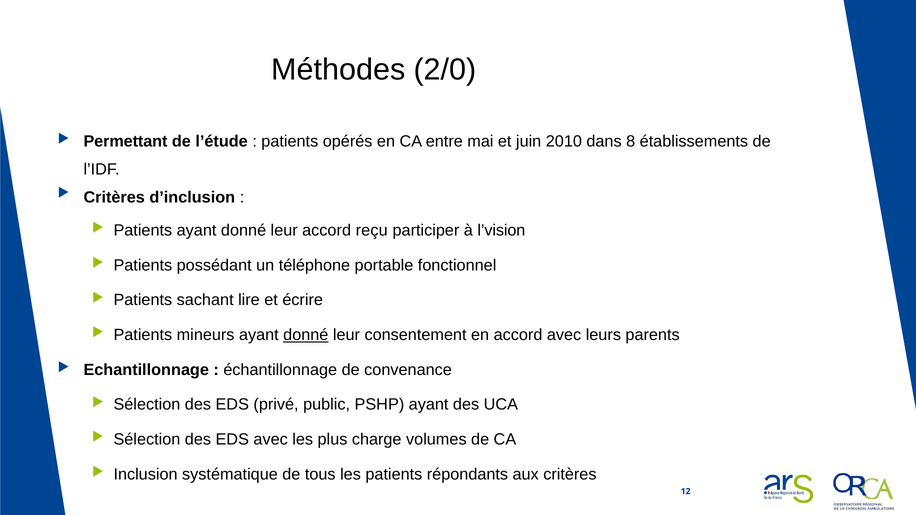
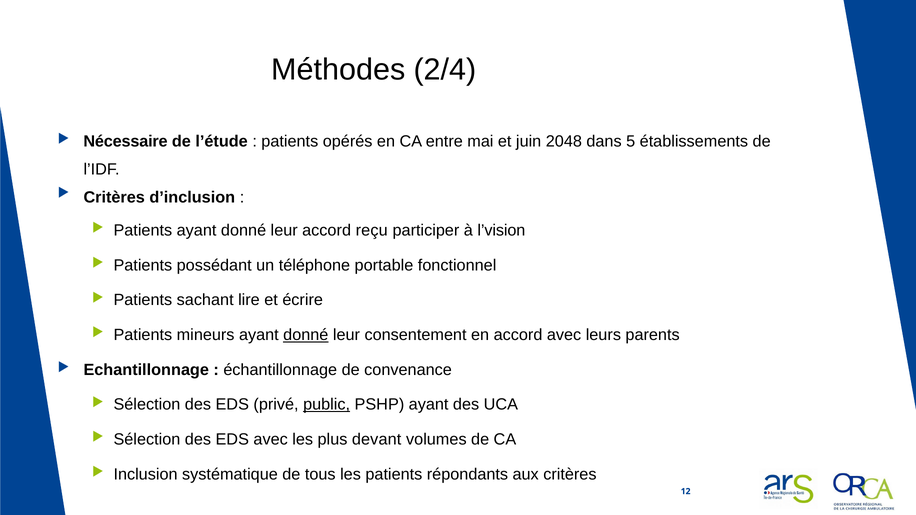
2/0: 2/0 -> 2/4
Permettant: Permettant -> Nécessaire
2010: 2010 -> 2048
8: 8 -> 5
public underline: none -> present
charge: charge -> devant
